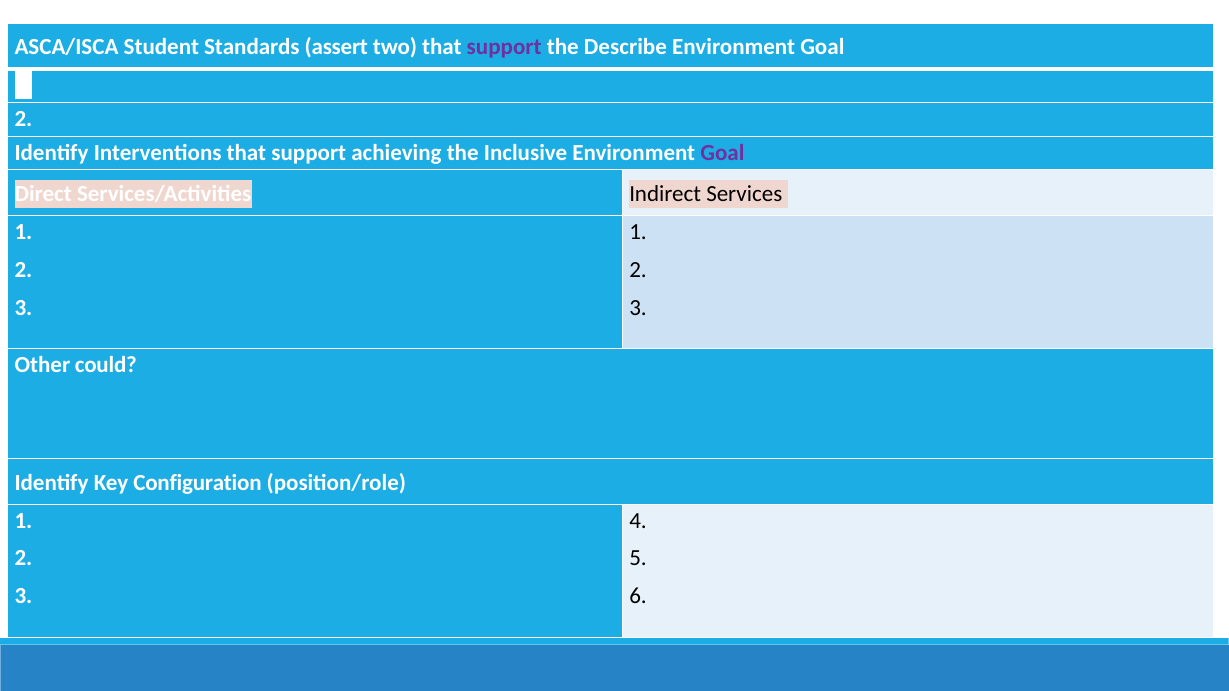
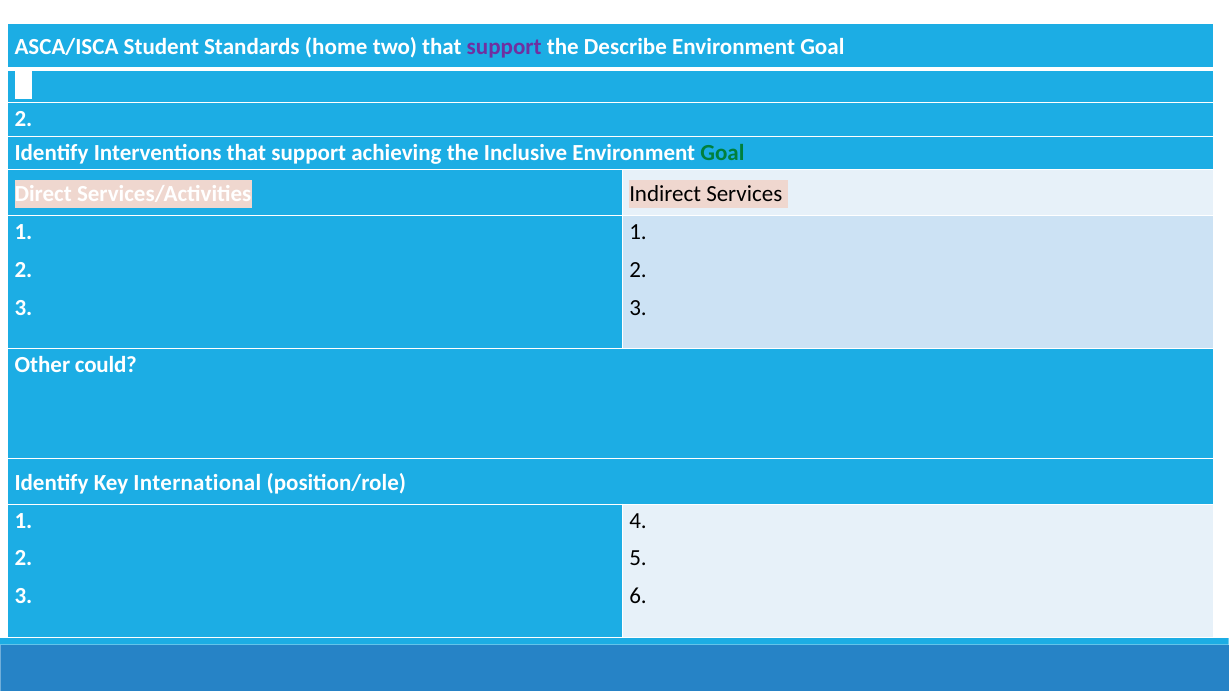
assert: assert -> home
Goal at (722, 153) colour: purple -> green
Configuration: Configuration -> International
